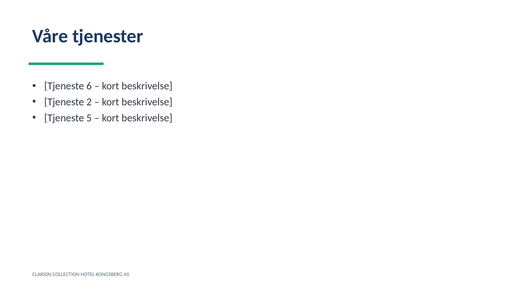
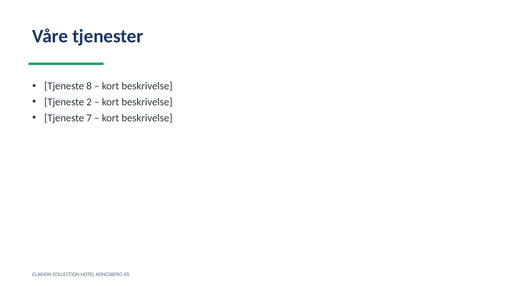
6: 6 -> 8
5: 5 -> 7
